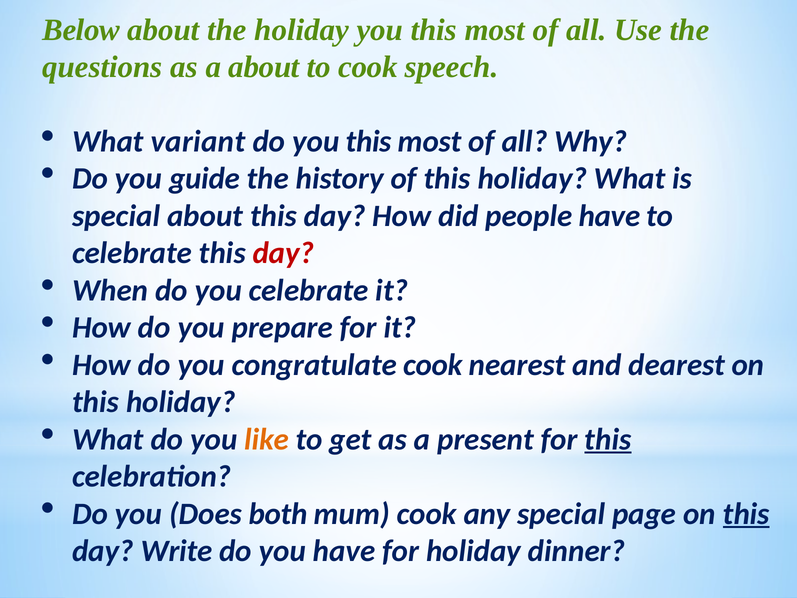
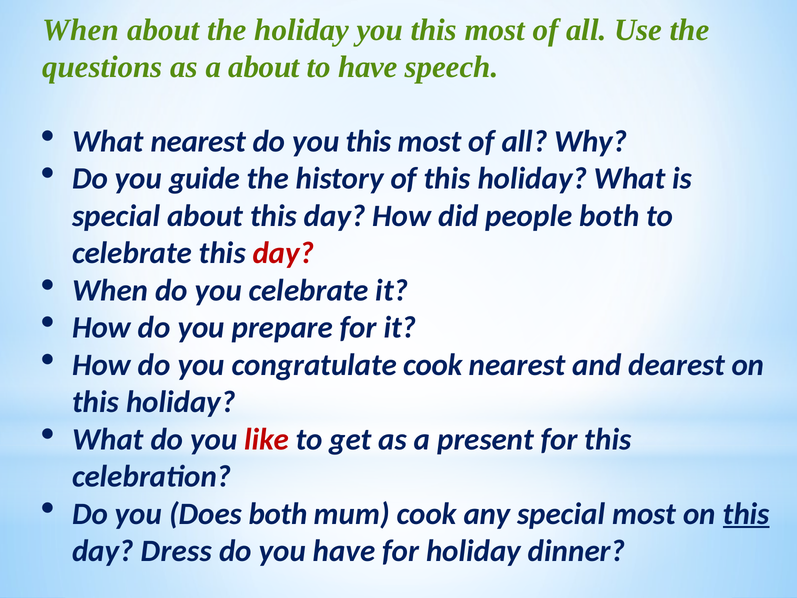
Below at (81, 30): Below -> When
to cook: cook -> have
What variant: variant -> nearest
people have: have -> both
like colour: orange -> red
this at (608, 439) underline: present -> none
special page: page -> most
Write: Write -> Dress
